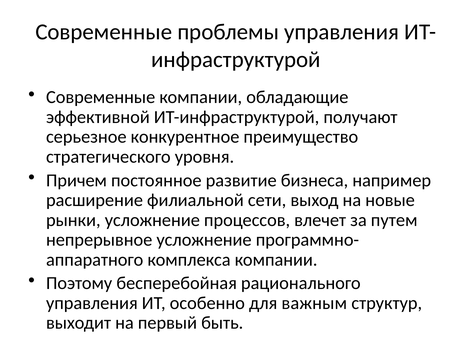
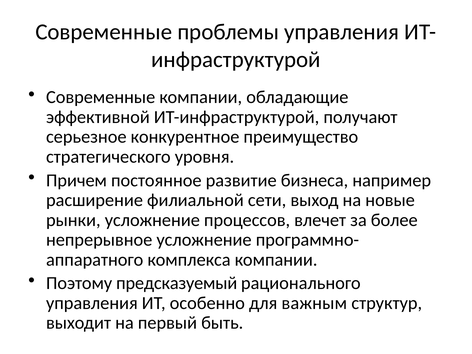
путем: путем -> более
бесперебойная: бесперебойная -> предсказуемый
